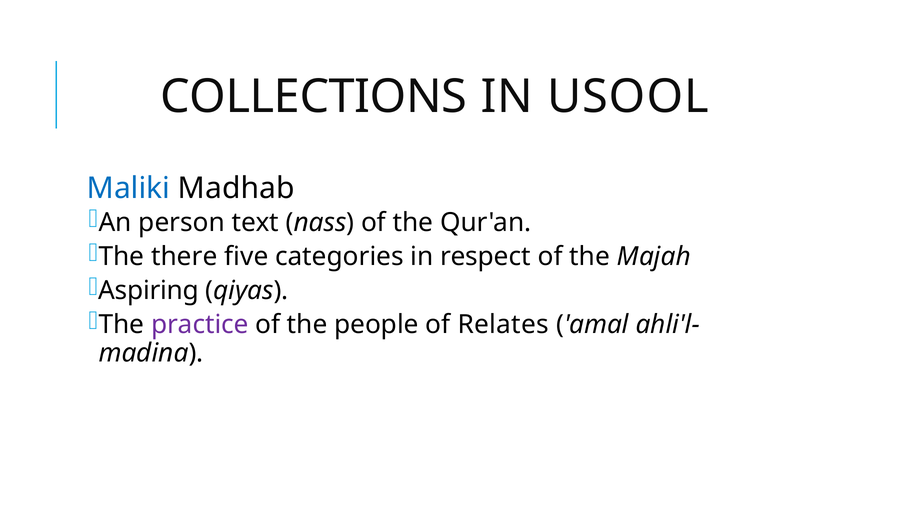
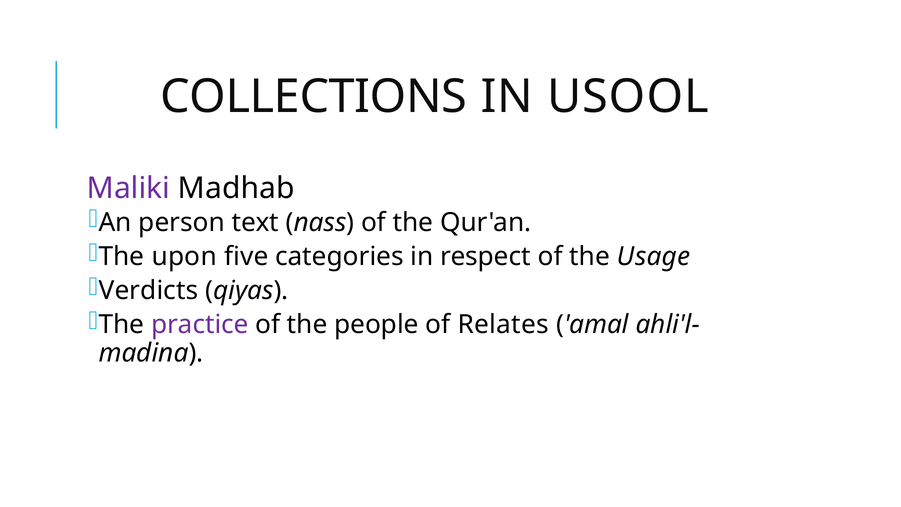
Maliki colour: blue -> purple
there: there -> upon
Majah: Majah -> Usage
Aspiring: Aspiring -> Verdicts
